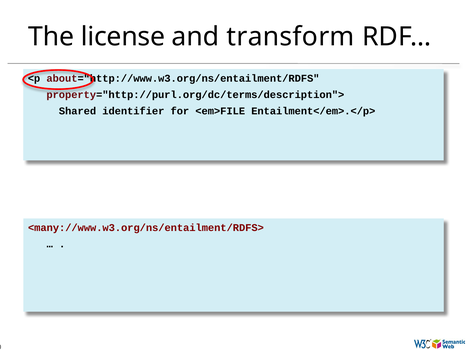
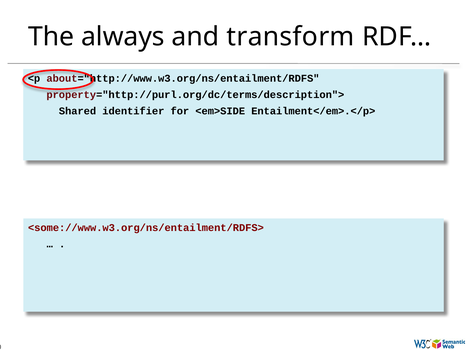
license: license -> always
<em>FILE: <em>FILE -> <em>SIDE
<many://www.w3.org/ns/entailment/RDFS>: <many://www.w3.org/ns/entailment/RDFS> -> <some://www.w3.org/ns/entailment/RDFS>
